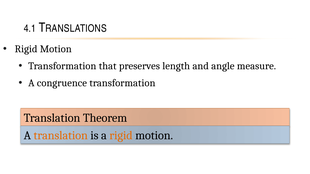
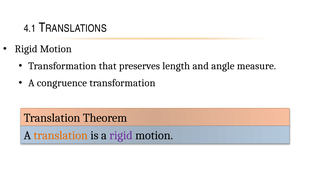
rigid at (121, 136) colour: orange -> purple
